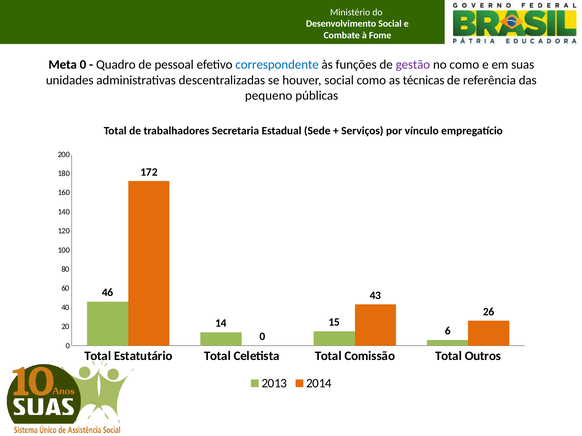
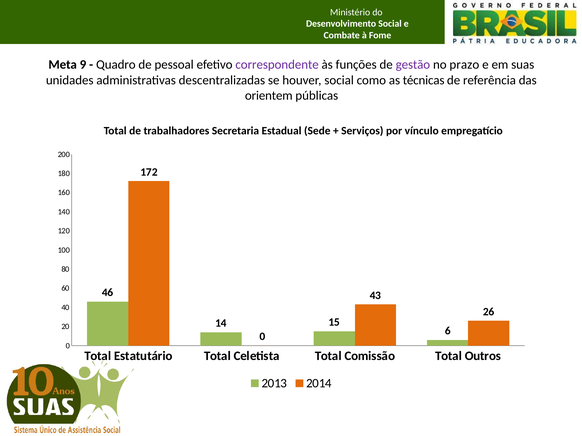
Meta 0: 0 -> 9
correspondente colour: blue -> purple
no como: como -> prazo
pequeno: pequeno -> orientem
